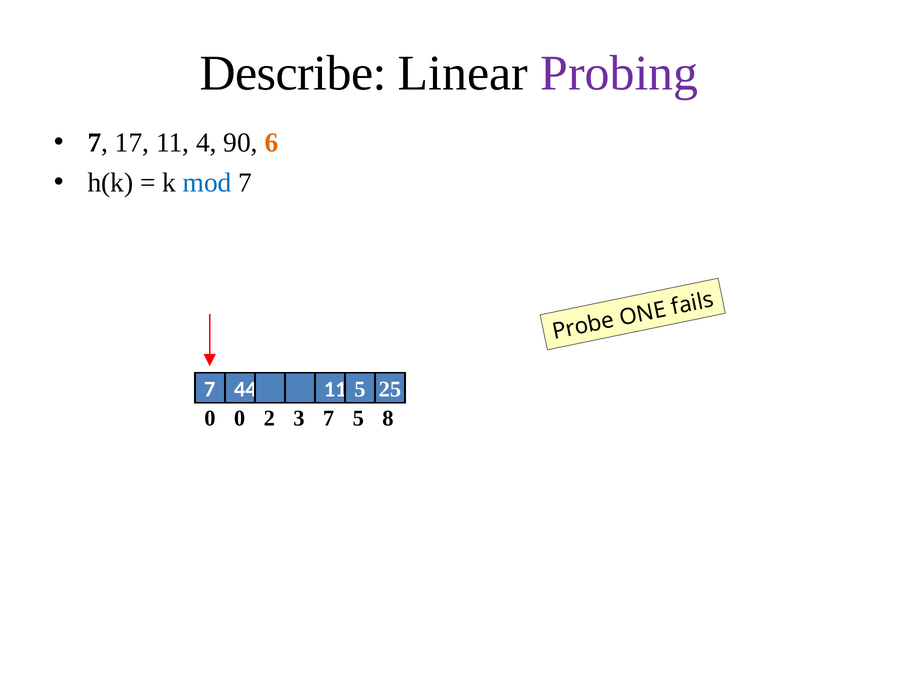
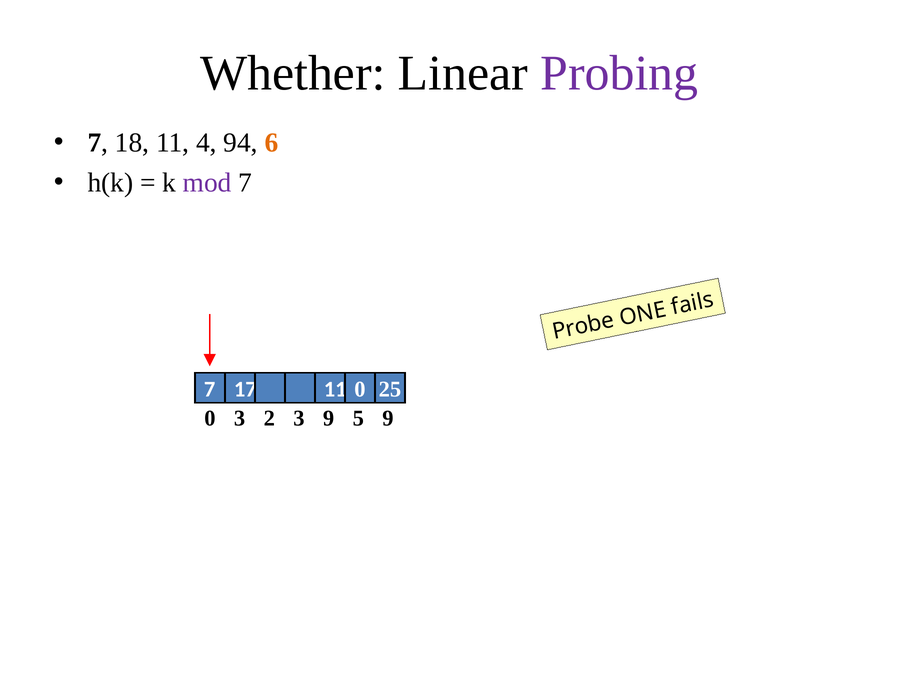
Describe: Describe -> Whether
17: 17 -> 18
90: 90 -> 94
mod colour: blue -> purple
44: 44 -> 17
11 5: 5 -> 0
0 0: 0 -> 3
3 7: 7 -> 9
5 8: 8 -> 9
